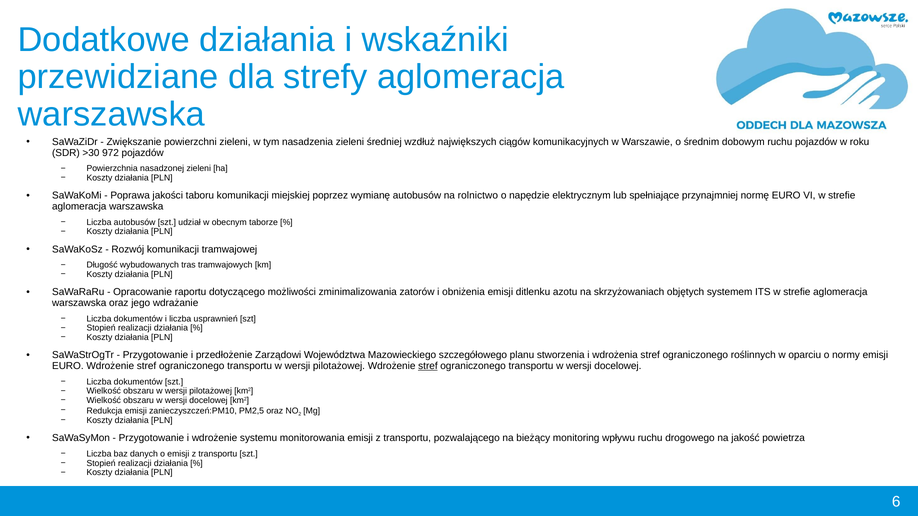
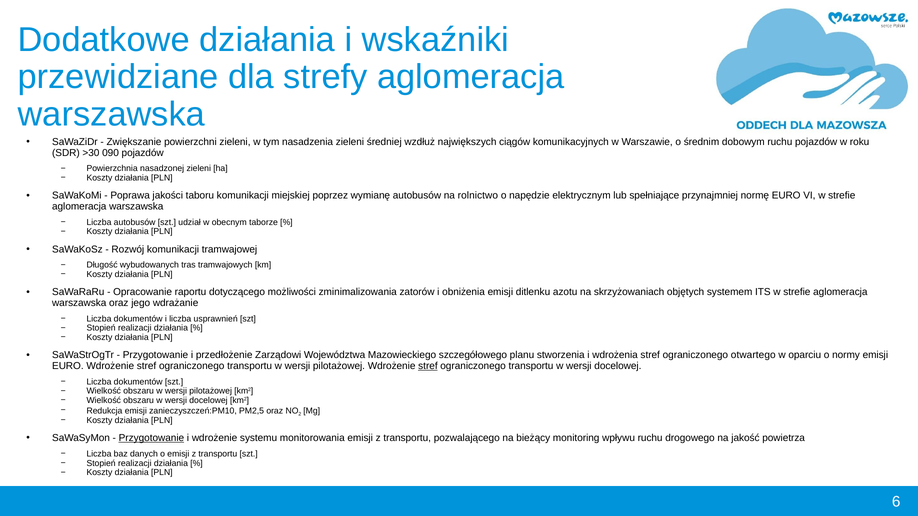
972: 972 -> 090
roślinnych: roślinnych -> otwartego
Przygotowanie at (151, 438) underline: none -> present
